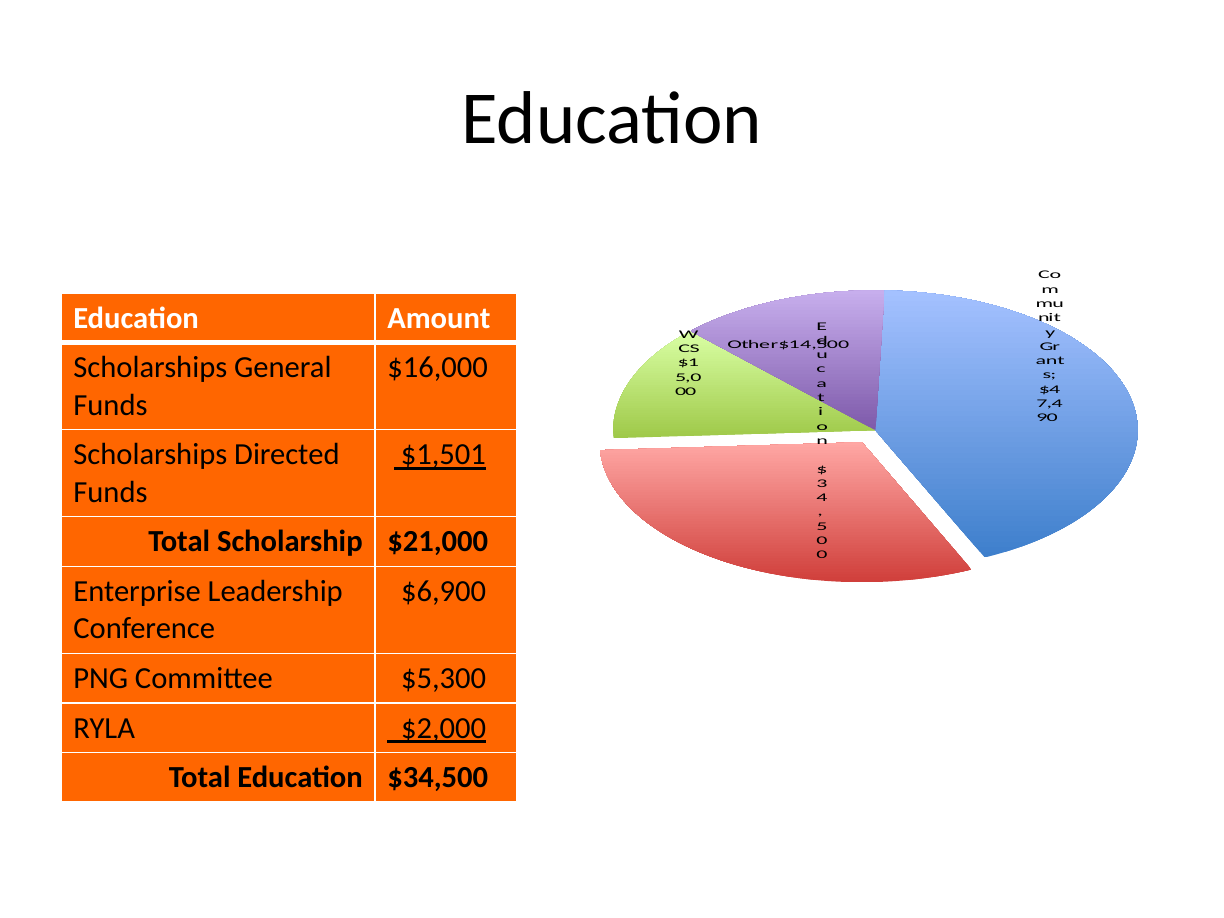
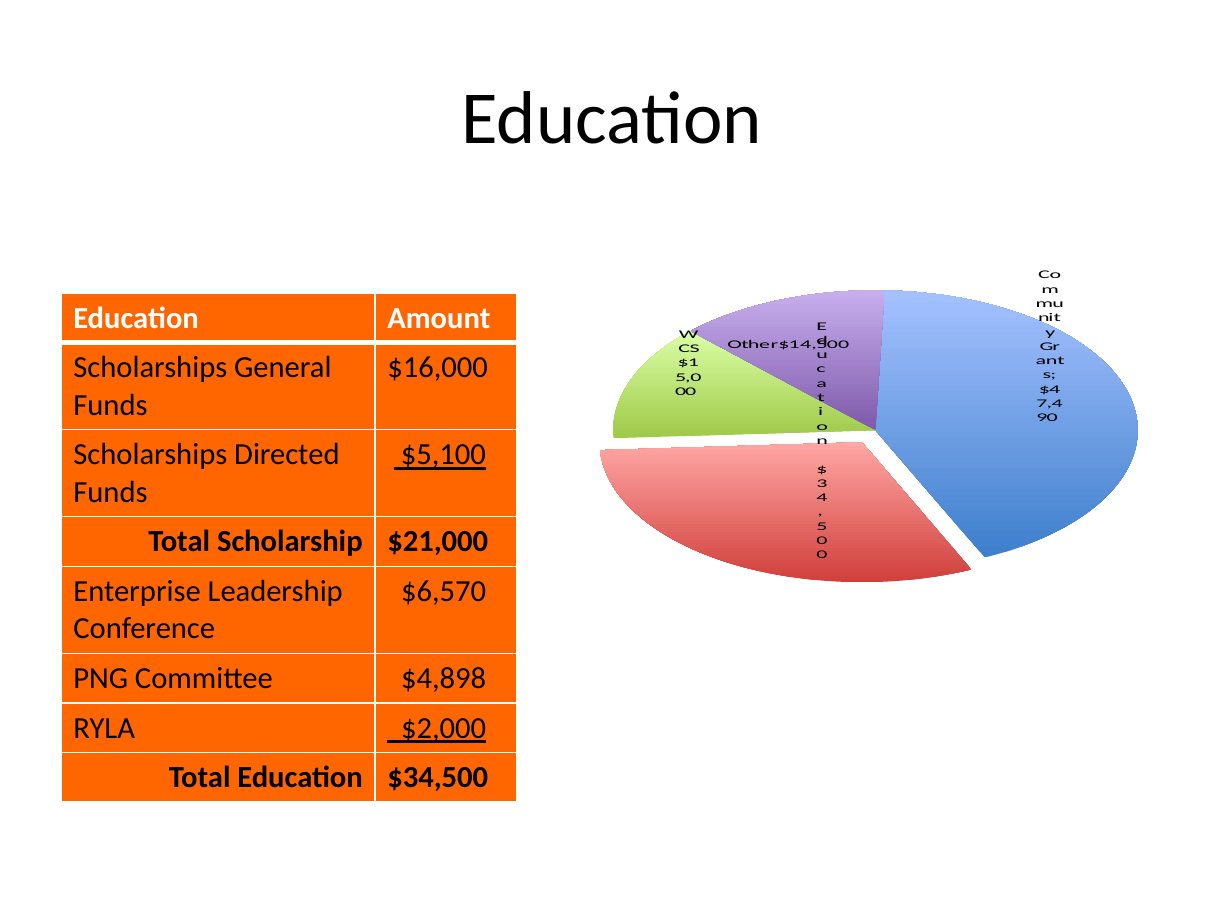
$1,501: $1,501 -> $5,100
$6,900: $6,900 -> $6,570
$5,300: $5,300 -> $4,898
